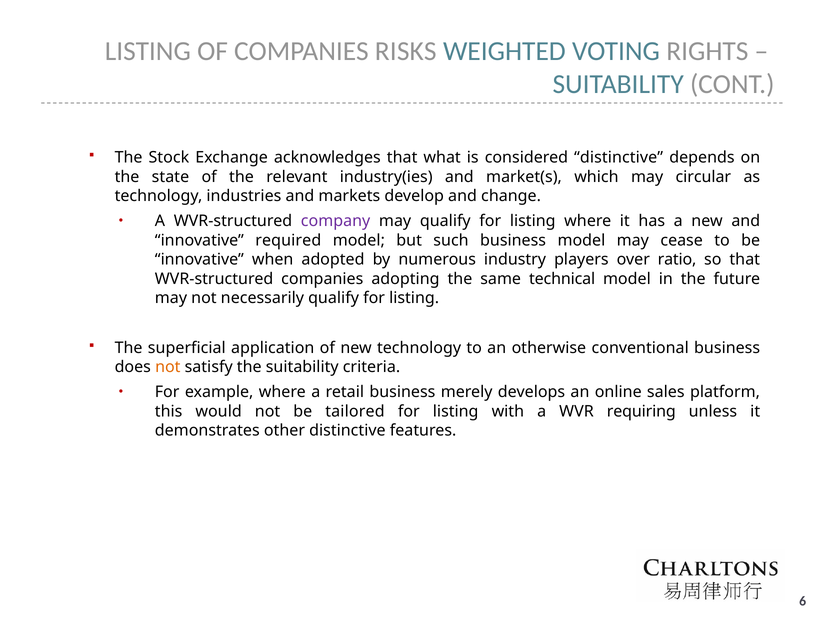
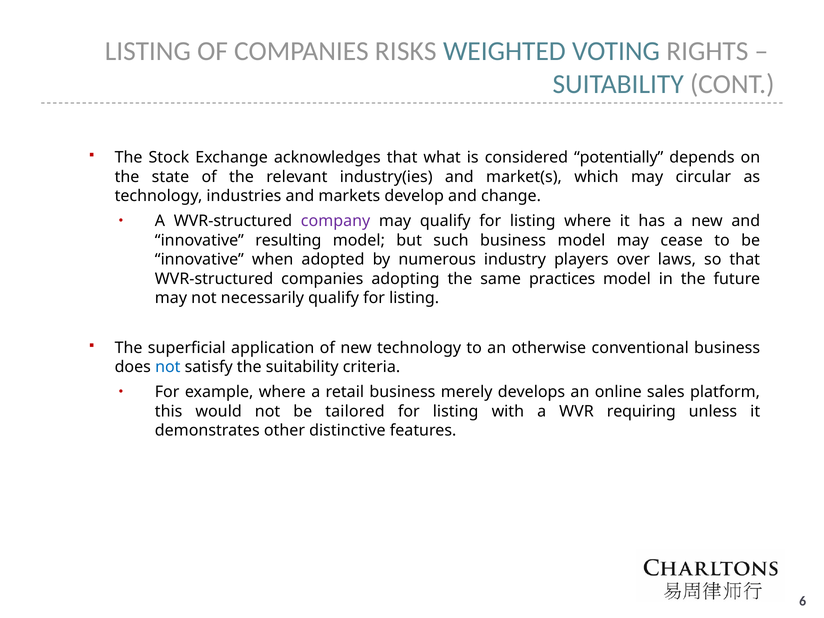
considered distinctive: distinctive -> potentially
required: required -> resulting
ratio: ratio -> laws
technical: technical -> practices
not at (168, 367) colour: orange -> blue
